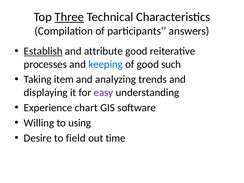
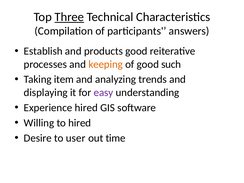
Establish underline: present -> none
attribute: attribute -> products
keeping colour: blue -> orange
Experience chart: chart -> hired
to using: using -> hired
field: field -> user
